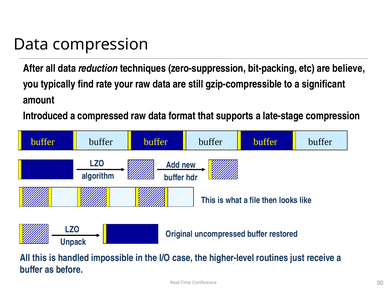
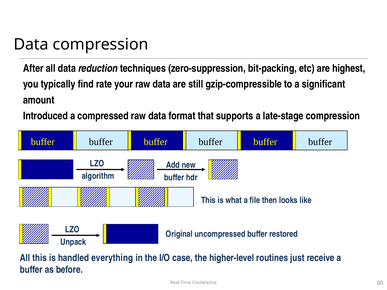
believe: believe -> highest
impossible: impossible -> everything
